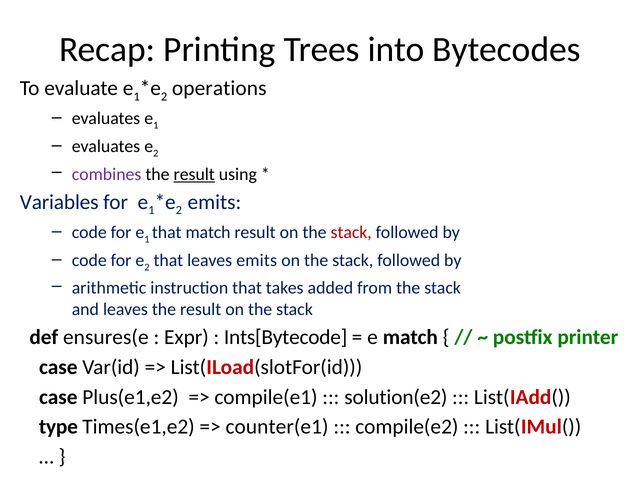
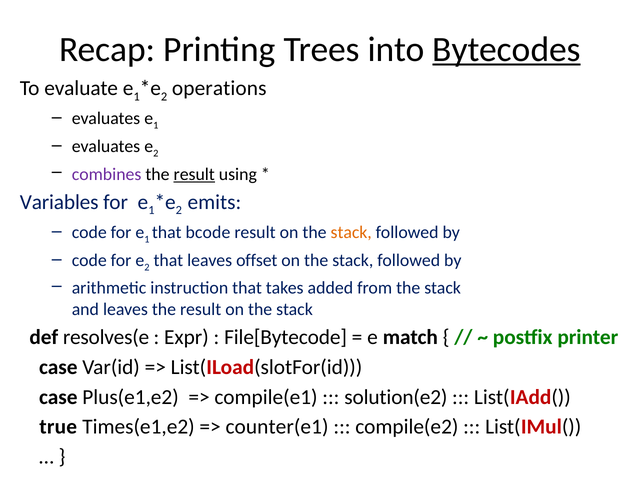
Bytecodes underline: none -> present
that match: match -> bcode
stack at (351, 232) colour: red -> orange
leaves emits: emits -> offset
ensures(e: ensures(e -> resolves(e
Ints[Bytecode: Ints[Bytecode -> File[Bytecode
type: type -> true
